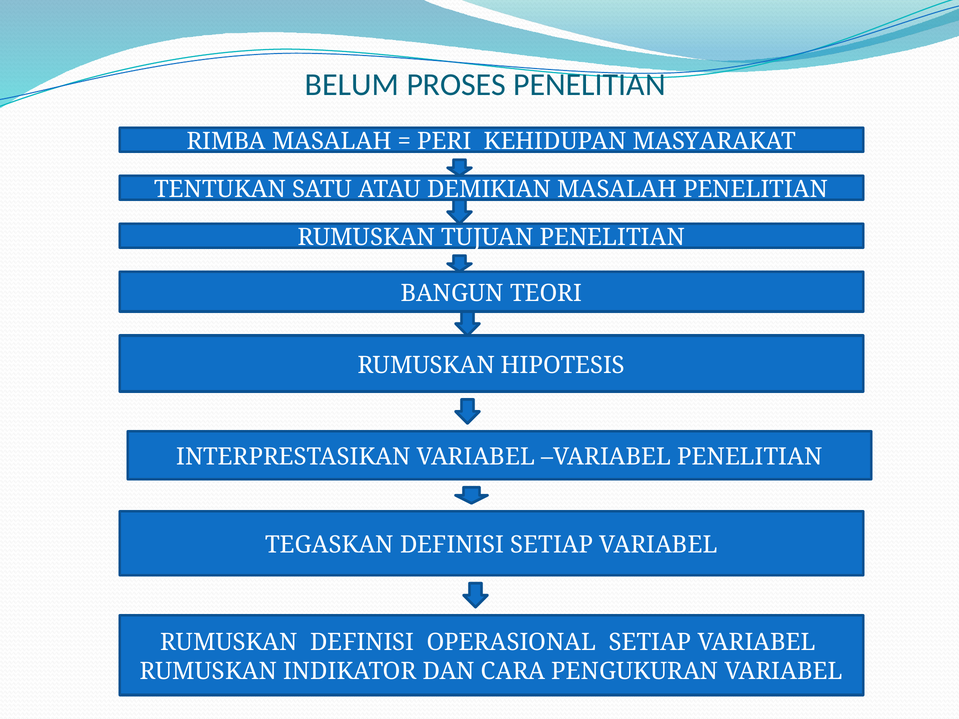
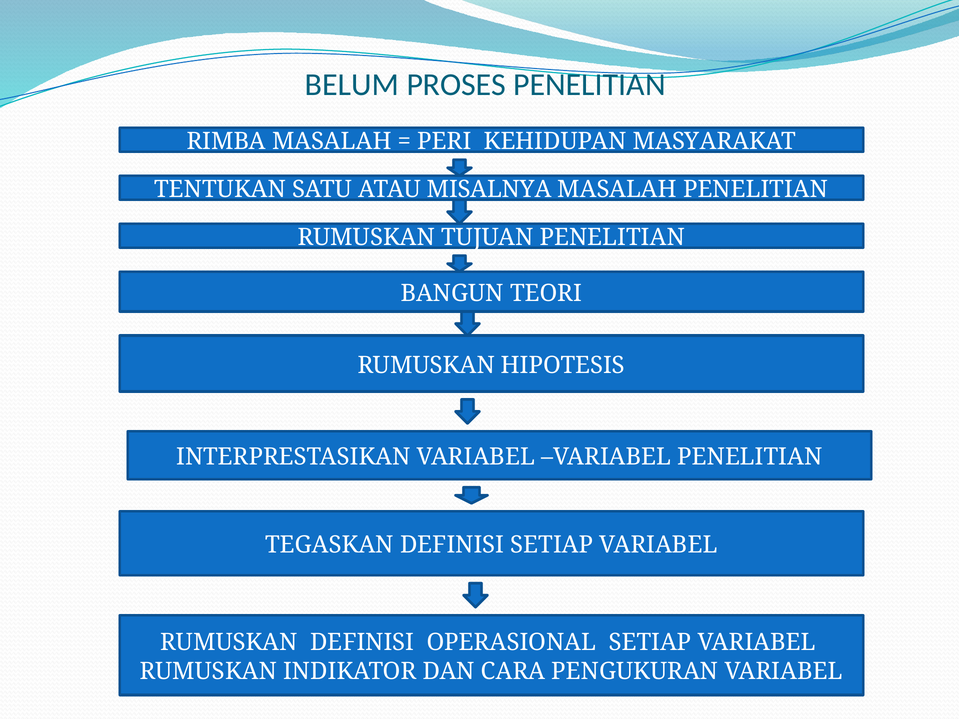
DEMIKIAN: DEMIKIAN -> MISALNYA
